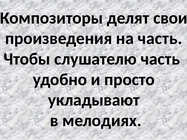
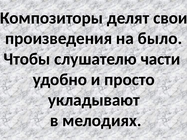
на часть: часть -> было
слушателю часть: часть -> части
